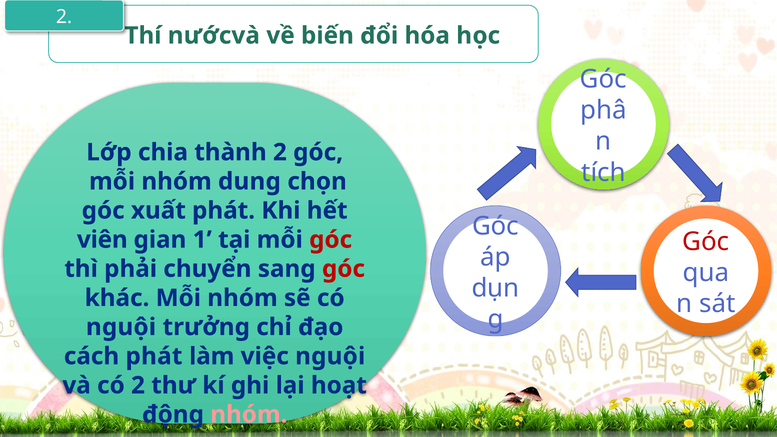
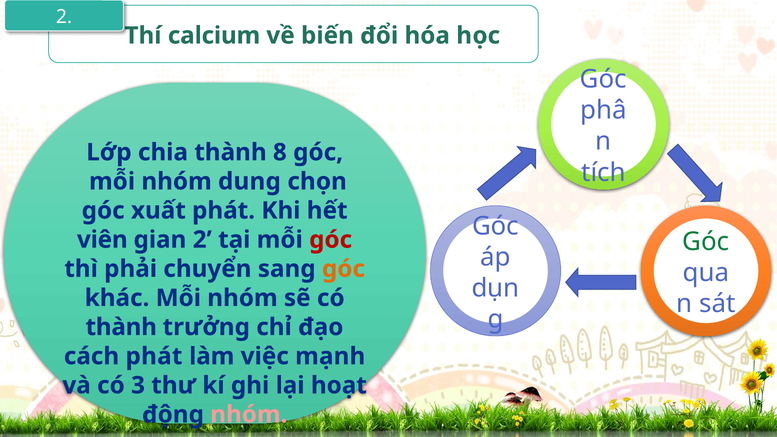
nướcvà: nướcvà -> calcium
thành 2: 2 -> 8
Góc at (706, 242) colour: red -> green
gian 1: 1 -> 2
góc at (343, 269) colour: red -> orange
nguội at (121, 327): nguội -> thành
việc nguội: nguội -> mạnh
có 2: 2 -> 3
